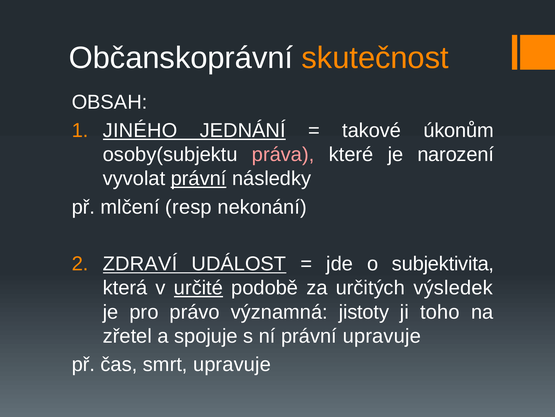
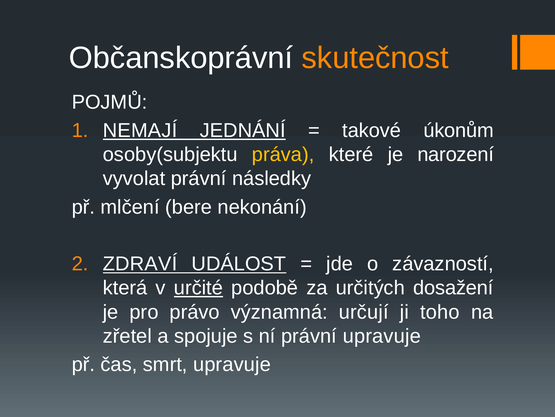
OBSAH: OBSAH -> POJMŮ
JINÉHO: JINÉHO -> NEMAJÍ
práva colour: pink -> yellow
právní at (199, 178) underline: present -> none
resp: resp -> bere
subjektivita: subjektivita -> závazností
výsledek: výsledek -> dosažení
jistoty: jistoty -> určují
